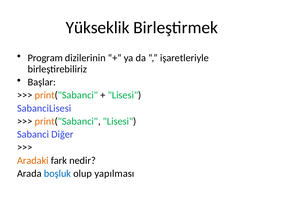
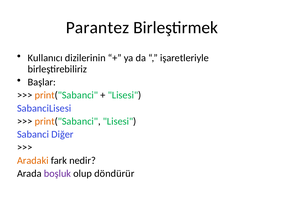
Yükseklik: Yükseklik -> Parantez
Program: Program -> Kullanıcı
boşluk colour: blue -> purple
yapılması: yapılması -> döndürür
